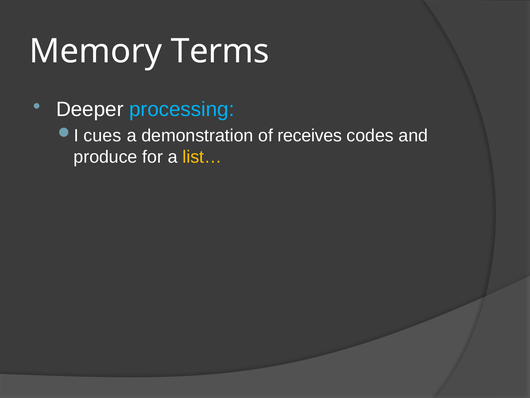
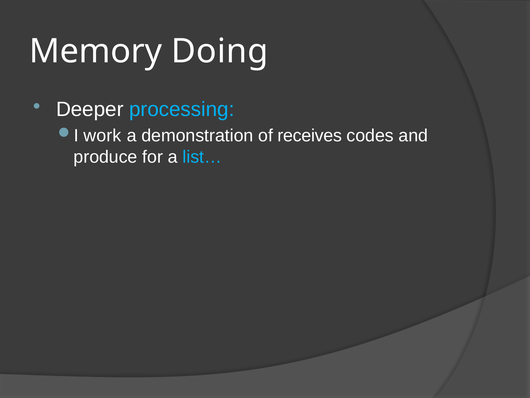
Terms: Terms -> Doing
cues: cues -> work
list… colour: yellow -> light blue
